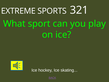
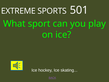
321: 321 -> 501
